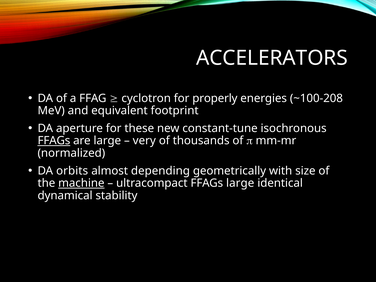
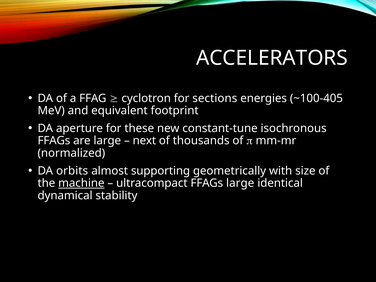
properly: properly -> sections
~100-208: ~100-208 -> ~100-405
FFAGs at (54, 141) underline: present -> none
very: very -> next
depending: depending -> supporting
